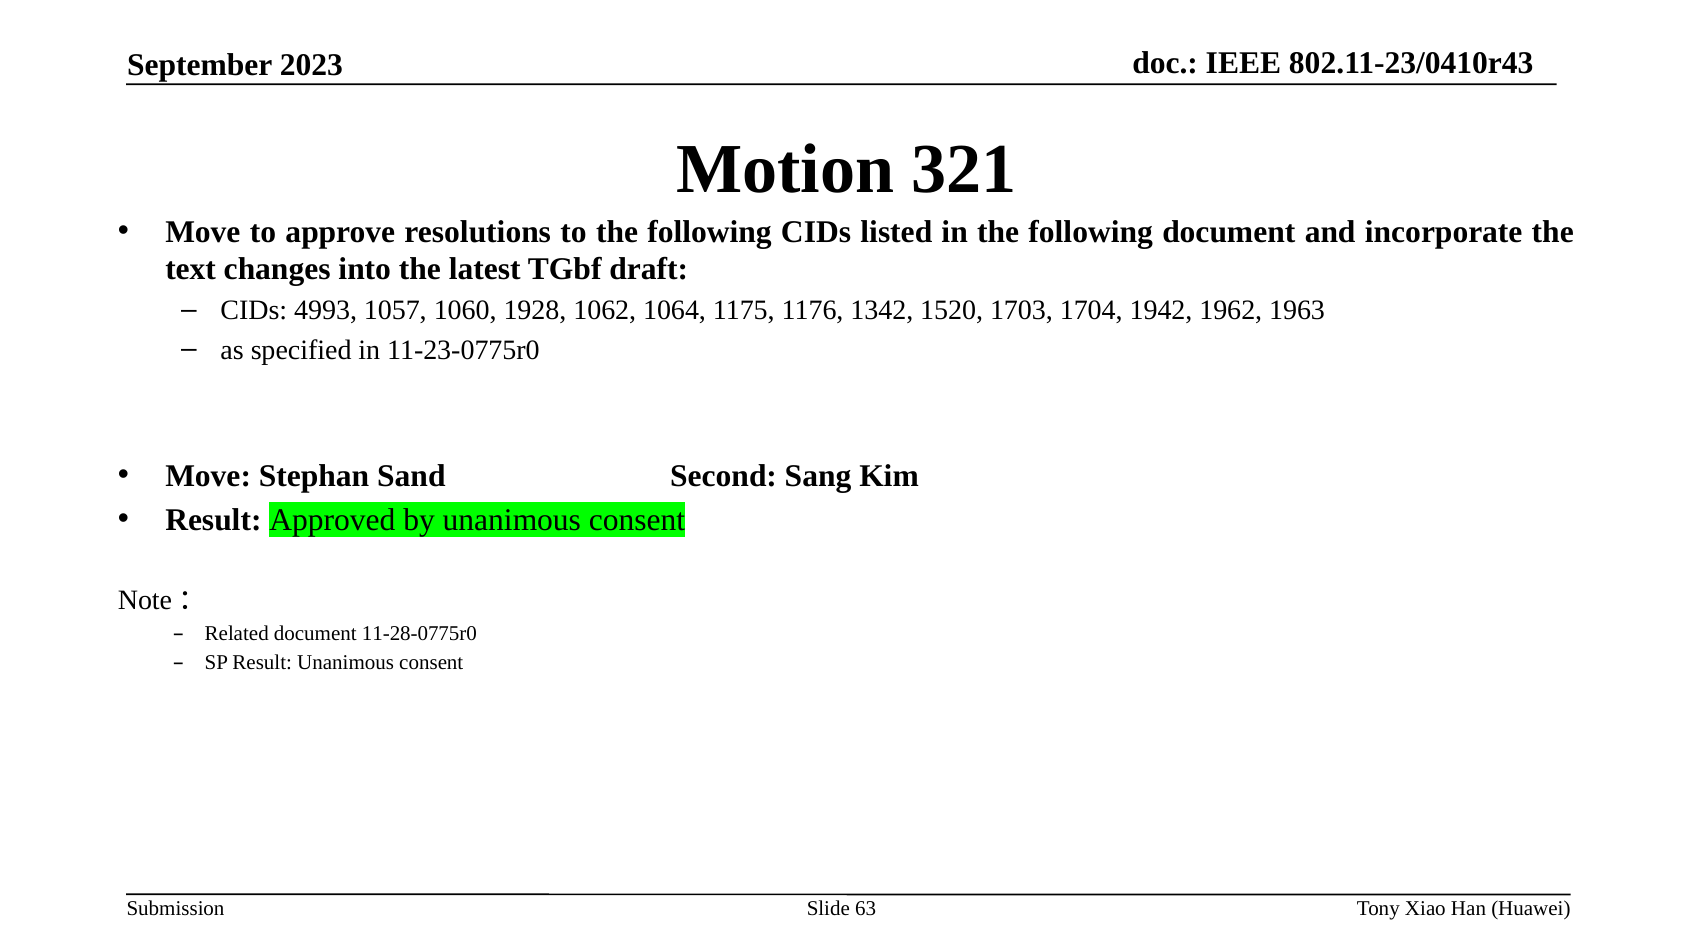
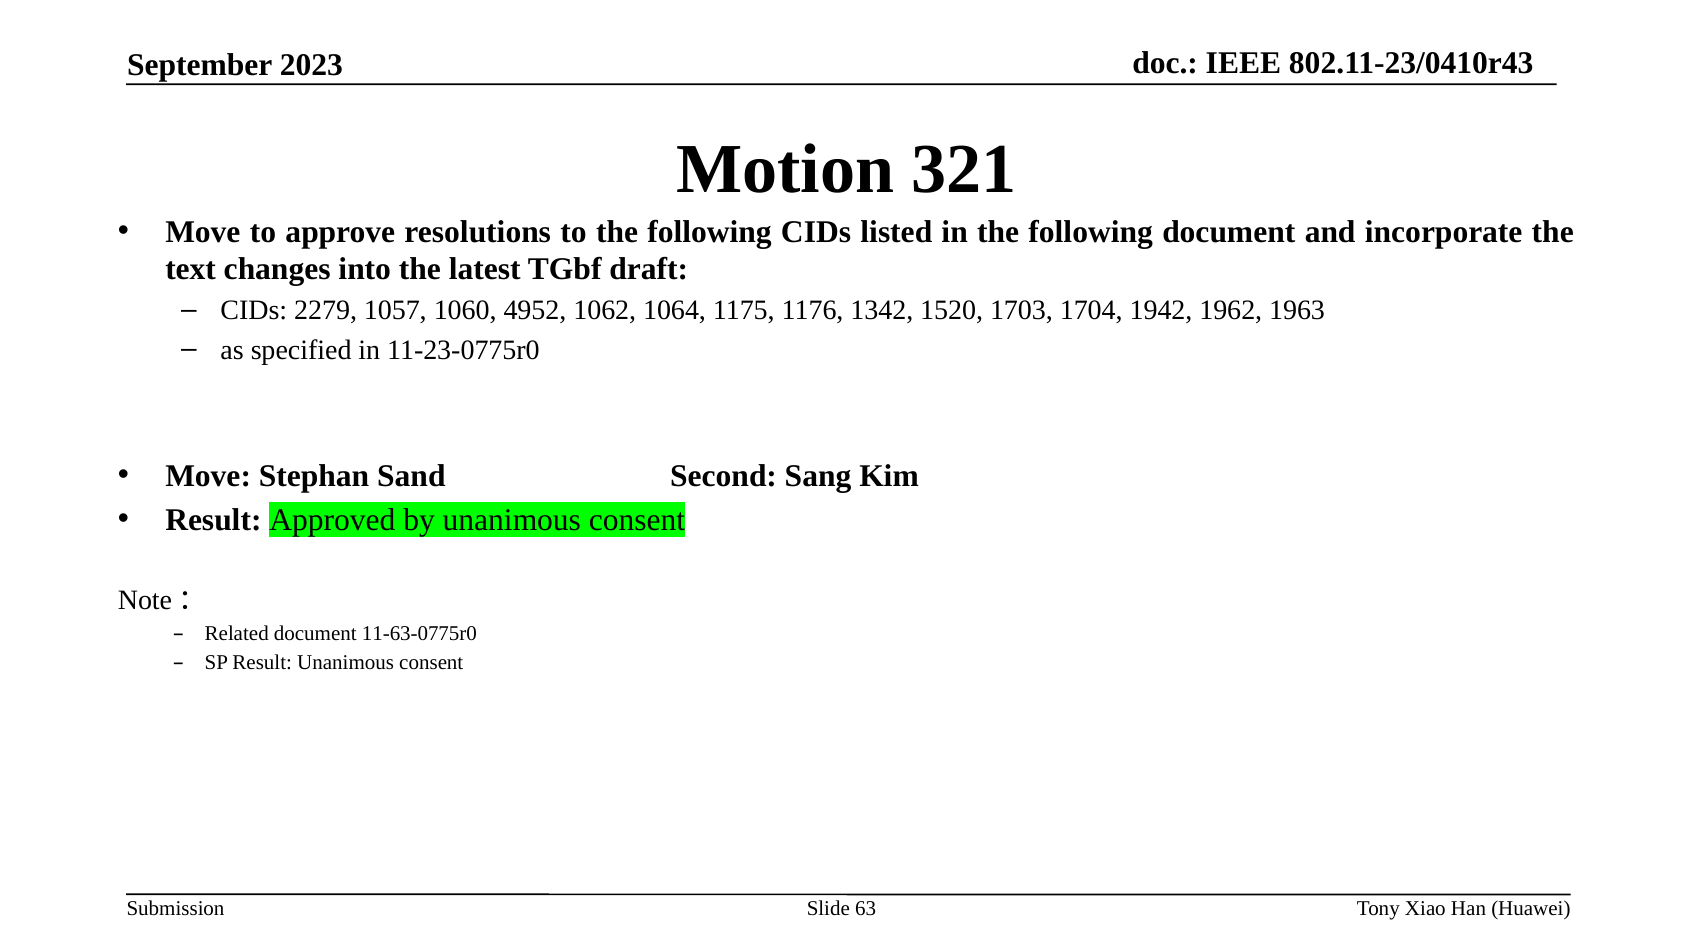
4993: 4993 -> 2279
1928: 1928 -> 4952
11-28-0775r0: 11-28-0775r0 -> 11-63-0775r0
